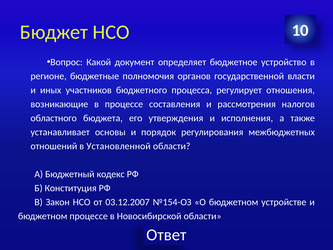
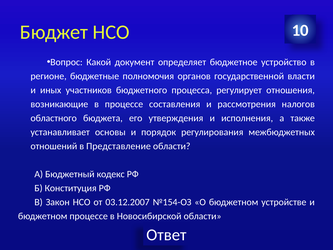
Установленной: Установленной -> Представление
